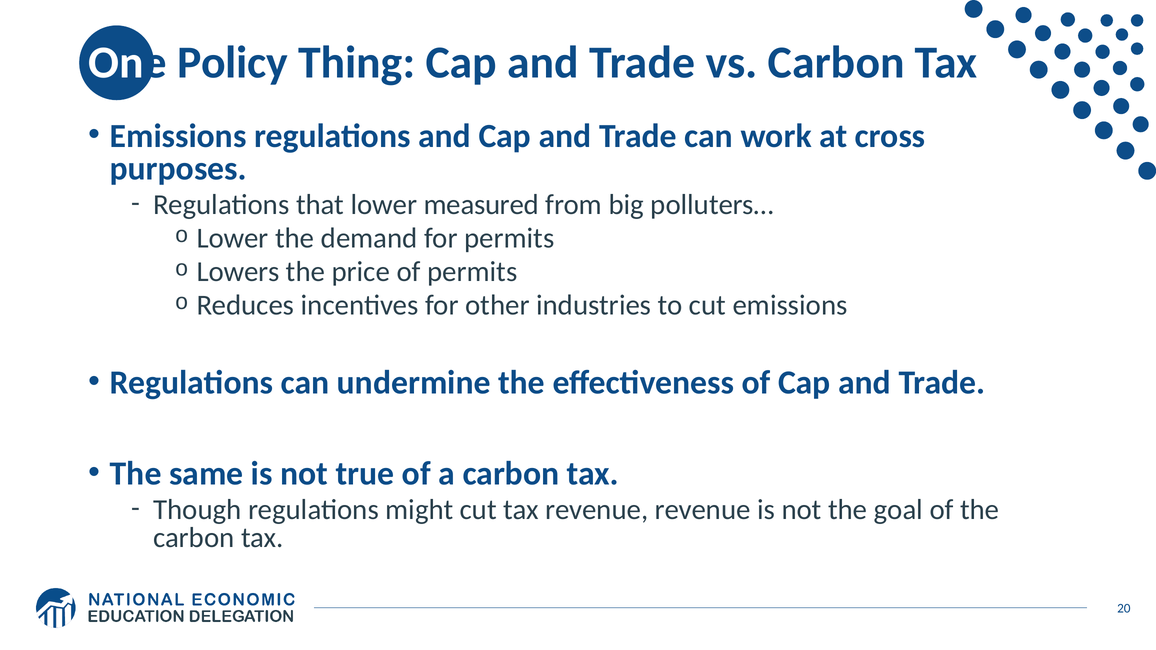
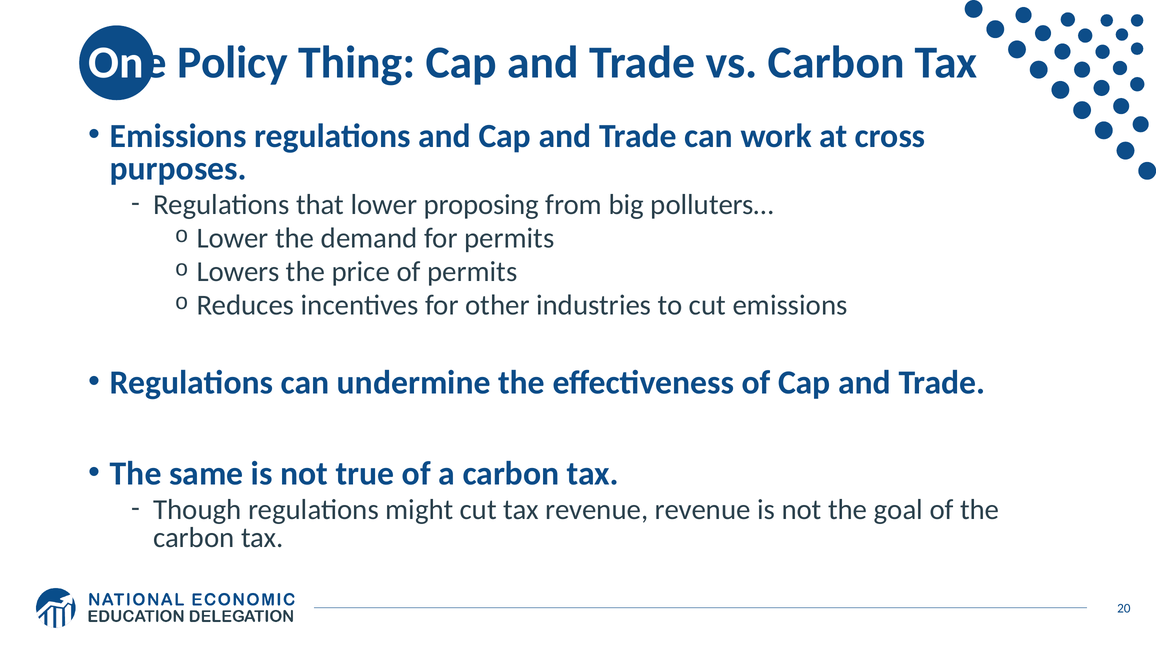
measured: measured -> proposing
